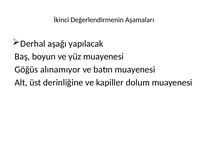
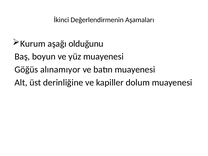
Derhal: Derhal -> Kurum
yapılacak: yapılacak -> olduğunu
